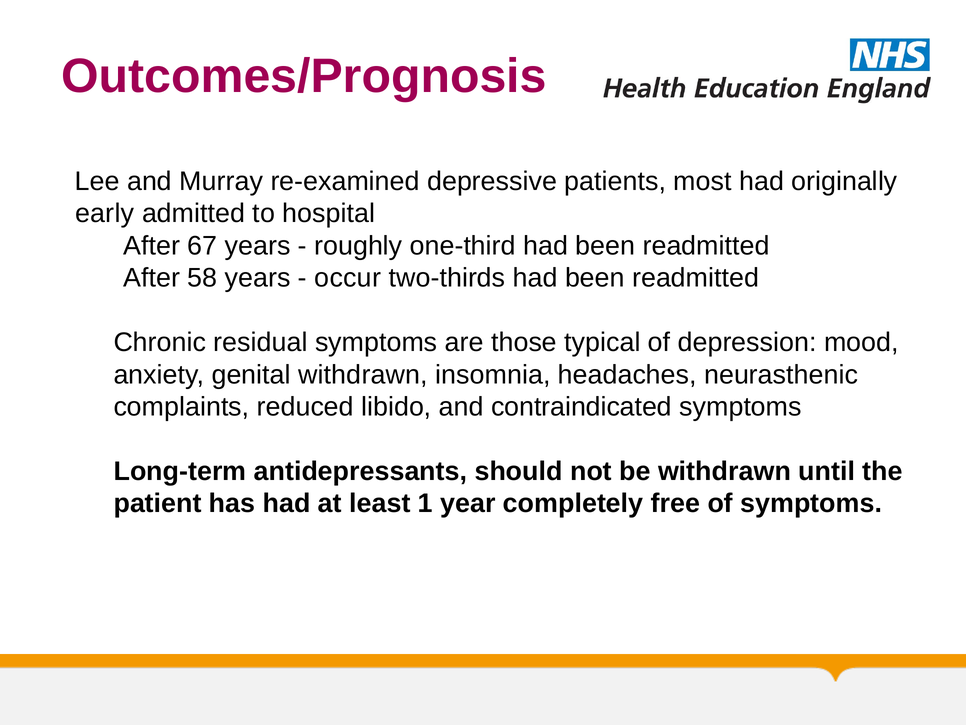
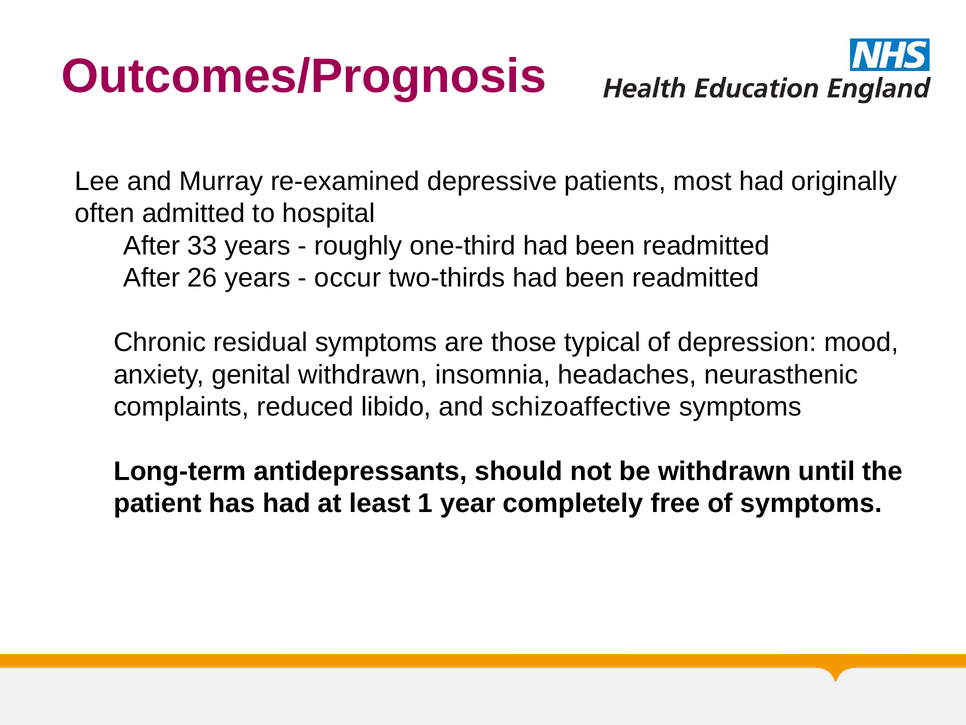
early: early -> often
67: 67 -> 33
58: 58 -> 26
contraindicated: contraindicated -> schizoaffective
